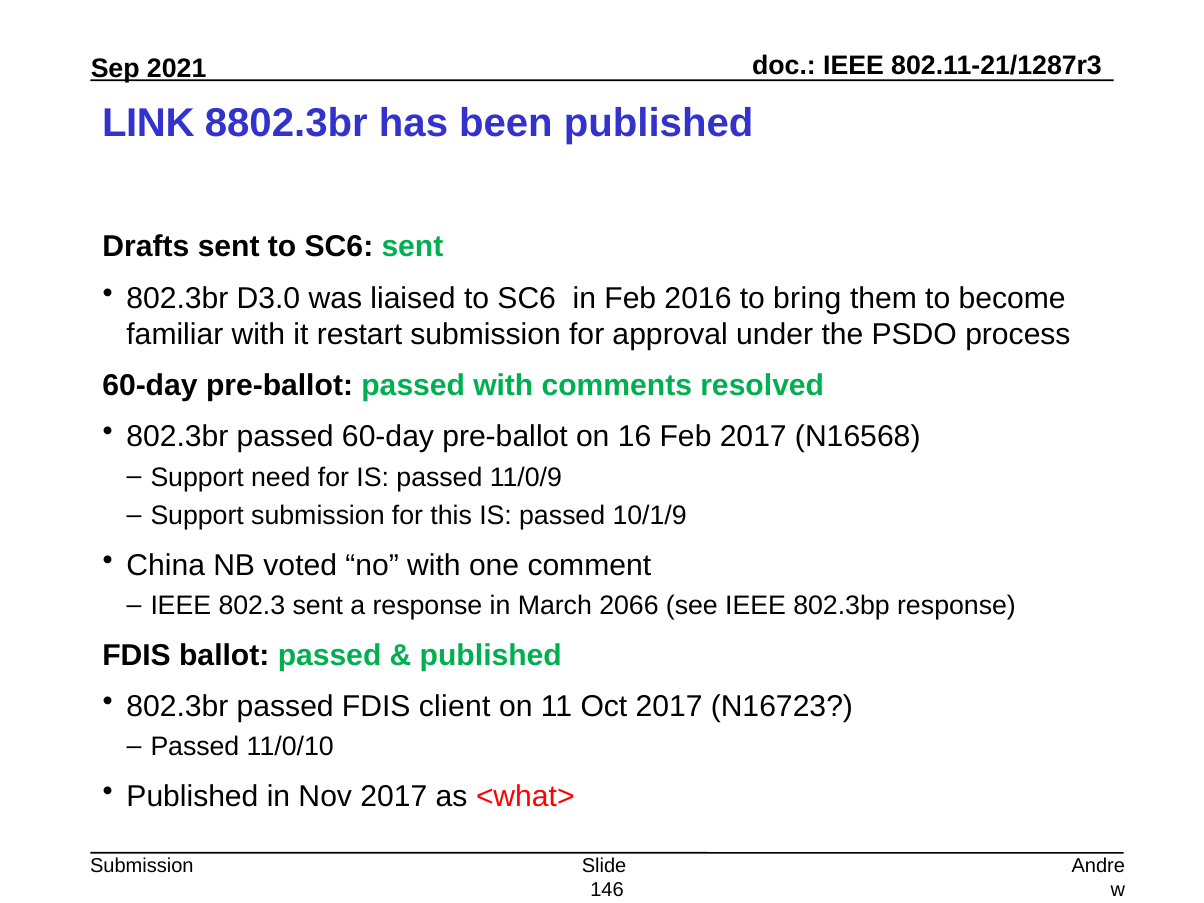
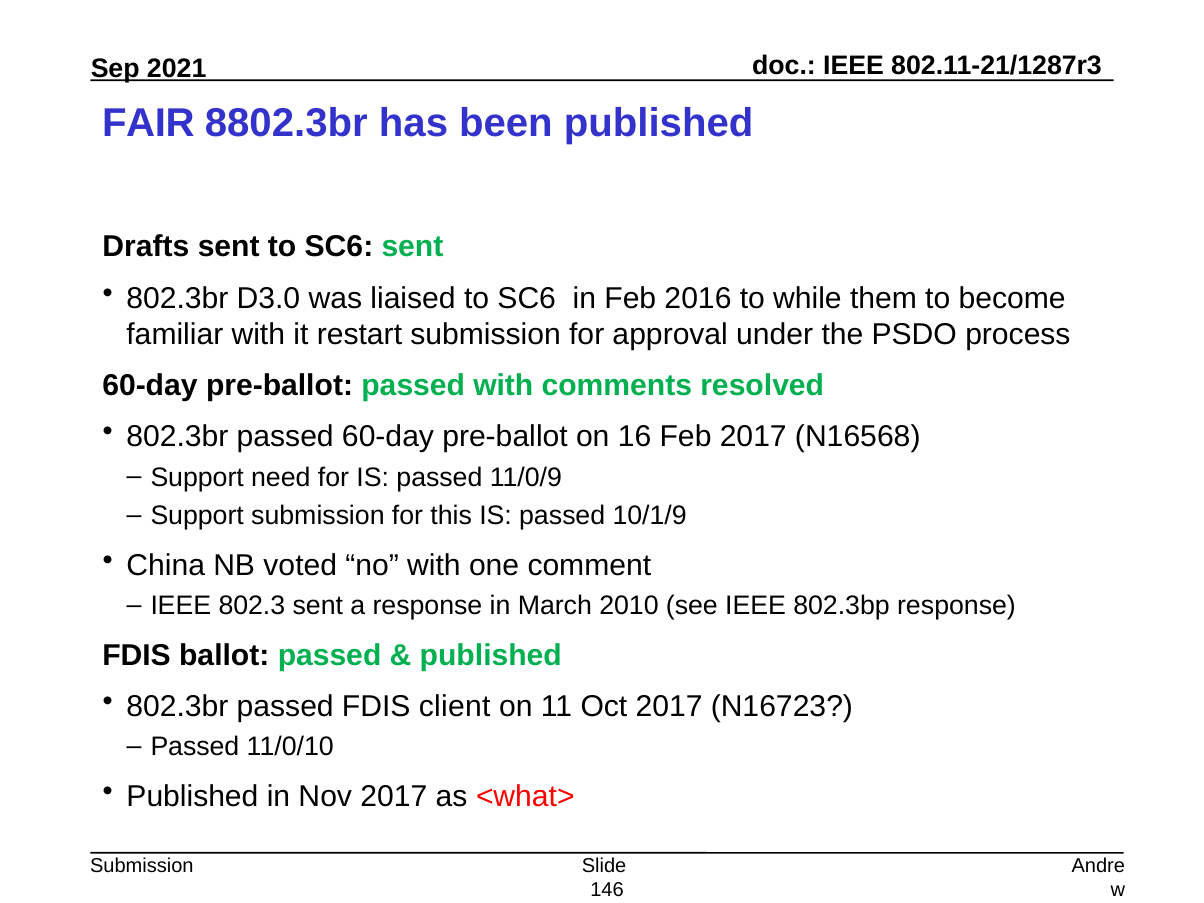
LINK: LINK -> FAIR
bring: bring -> while
2066: 2066 -> 2010
